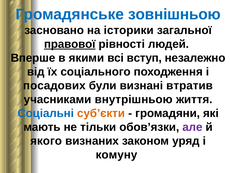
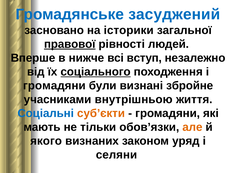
зовнішньою: зовнішньою -> засуджений
якими: якими -> нижче
соціального underline: none -> present
посадових at (54, 85): посадових -> громадяни
втратив: втратив -> збройне
але colour: purple -> orange
комуну: комуну -> селяни
